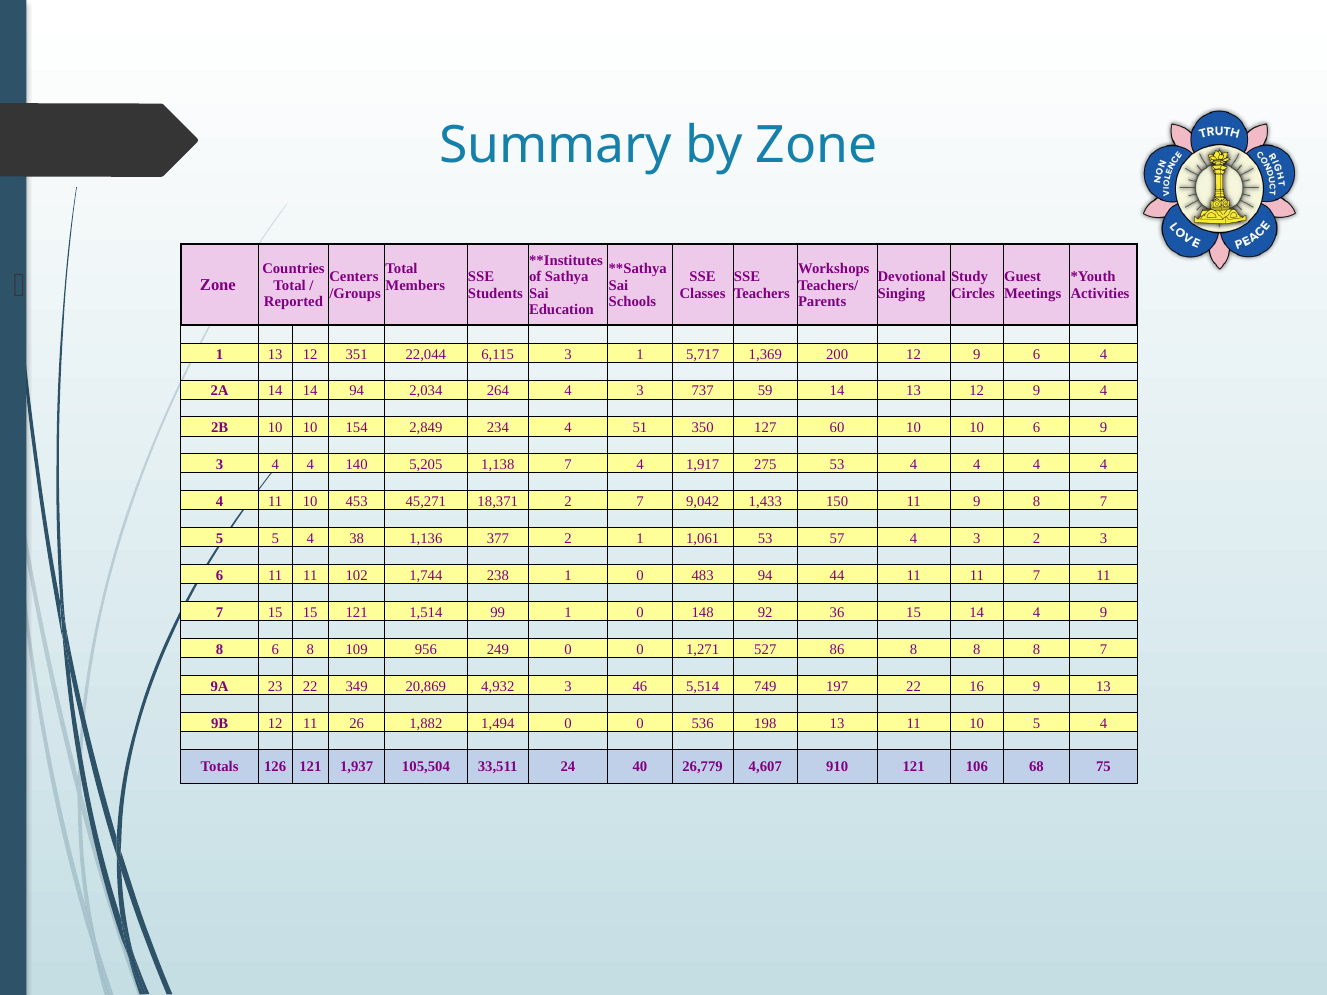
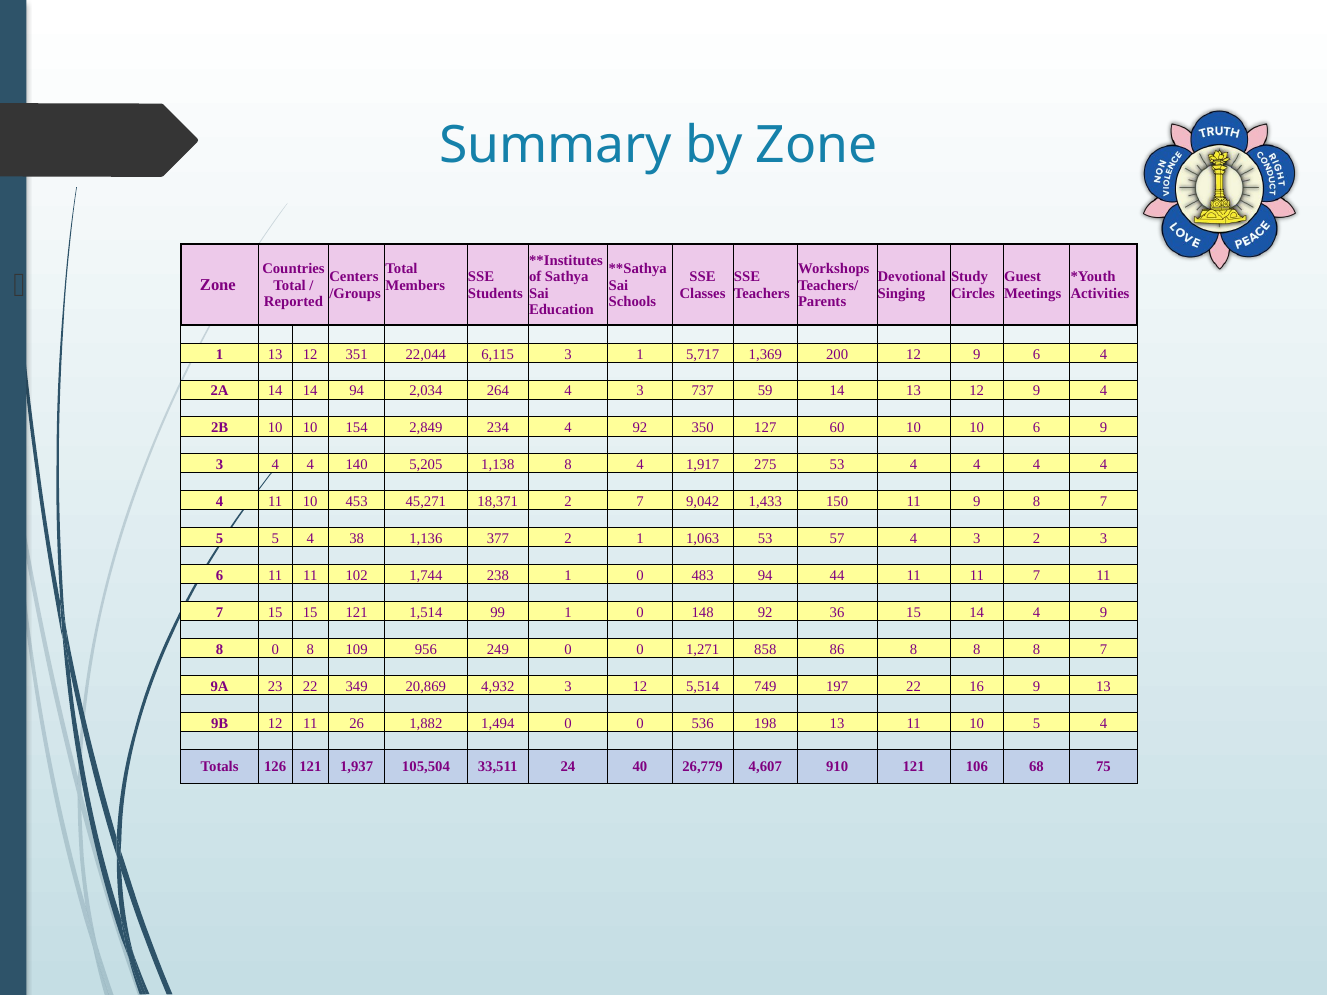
4 51: 51 -> 92
1,138 7: 7 -> 8
1,061: 1,061 -> 1,063
8 6: 6 -> 0
527: 527 -> 858
3 46: 46 -> 12
